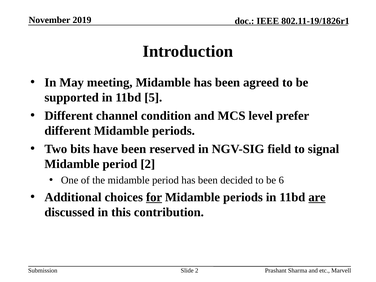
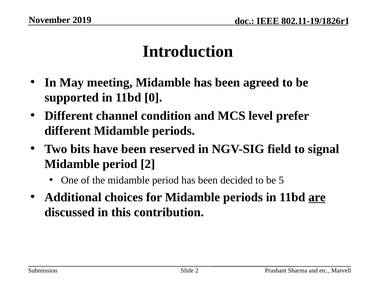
5: 5 -> 0
6: 6 -> 5
for underline: present -> none
